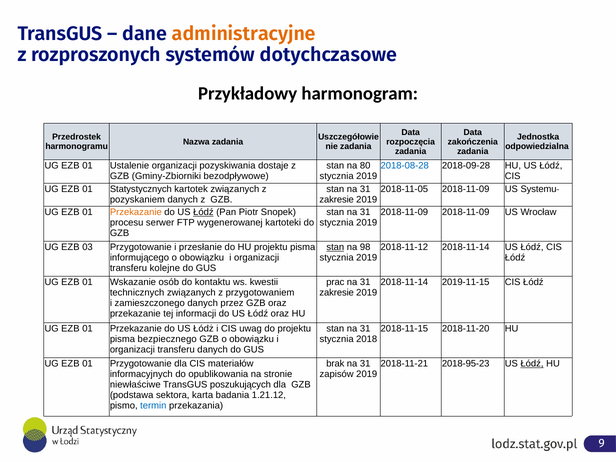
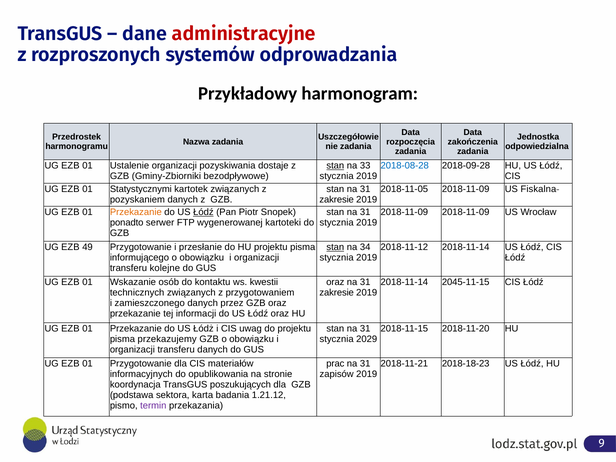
administracyjne colour: orange -> red
dotychczasowe: dotychczasowe -> odprowadzania
stan at (335, 166) underline: none -> present
80: 80 -> 33
Statystycznych: Statystycznych -> Statystycznymi
Systemu: Systemu -> Fiskalna
procesu: procesu -> ponadto
03: 03 -> 49
98: 98 -> 34
prac at (335, 282): prac -> oraz
2019-11-15: 2019-11-15 -> 2045-11-15
bezpiecznego: bezpiecznego -> przekazujemy
2018: 2018 -> 2029
brak: brak -> prac
2018-95-23: 2018-95-23 -> 2018-18-23
Łódź at (532, 364) underline: present -> none
niewłaściwe: niewłaściwe -> koordynacja
termin colour: blue -> purple
